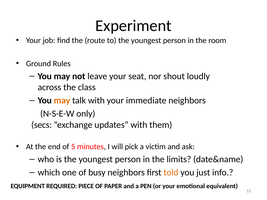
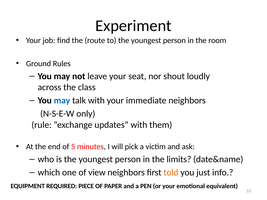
may at (62, 101) colour: orange -> blue
secs: secs -> rule
busy: busy -> view
